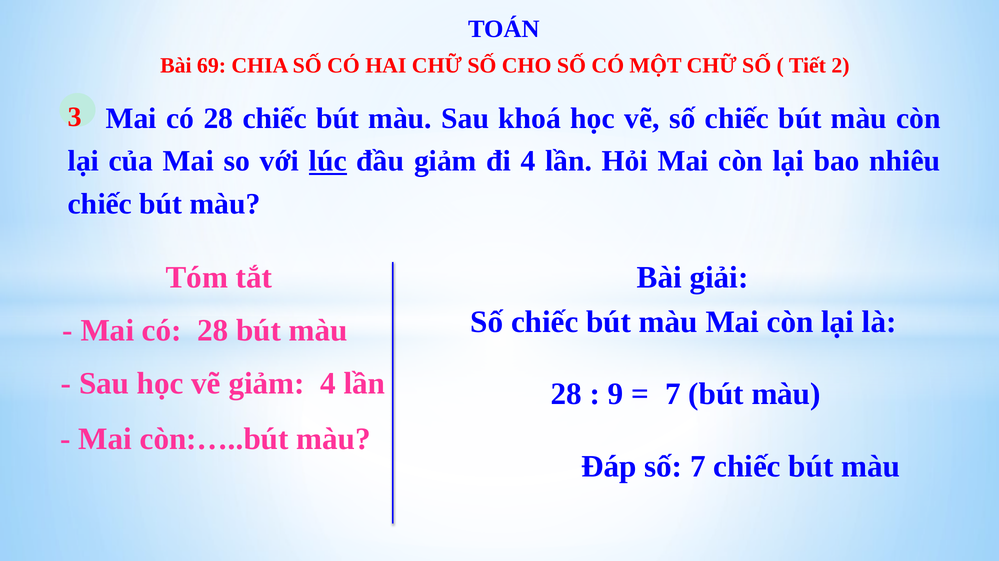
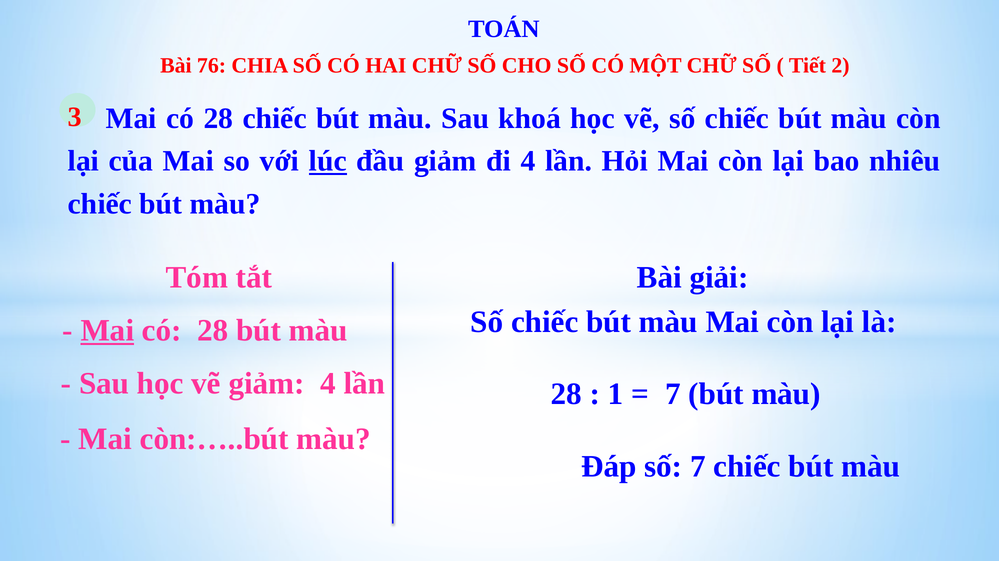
69: 69 -> 76
Mai at (107, 331) underline: none -> present
9: 9 -> 1
